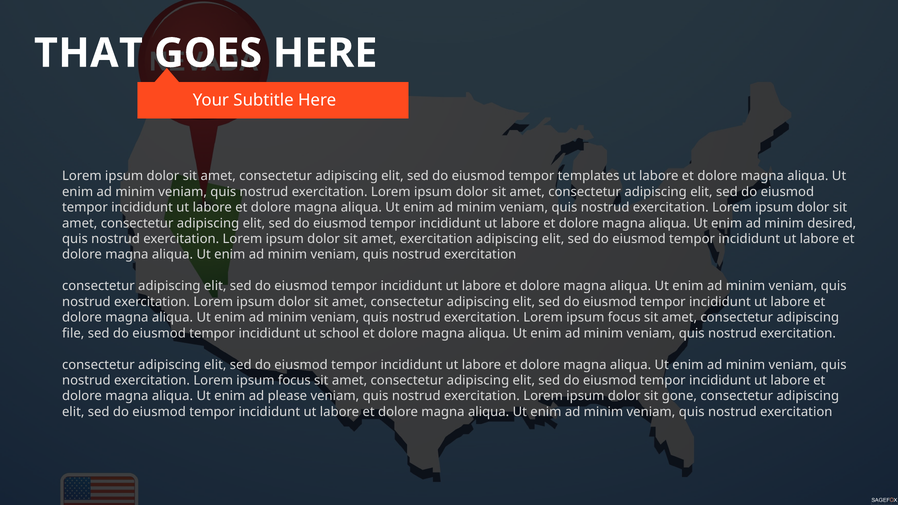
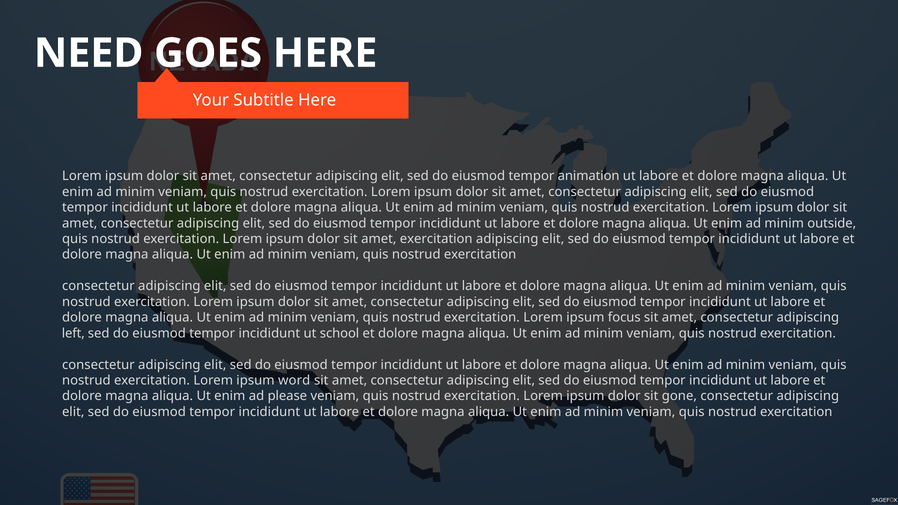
THAT: THAT -> NEED
templates: templates -> animation
desired: desired -> outside
file: file -> left
focus at (294, 381): focus -> word
